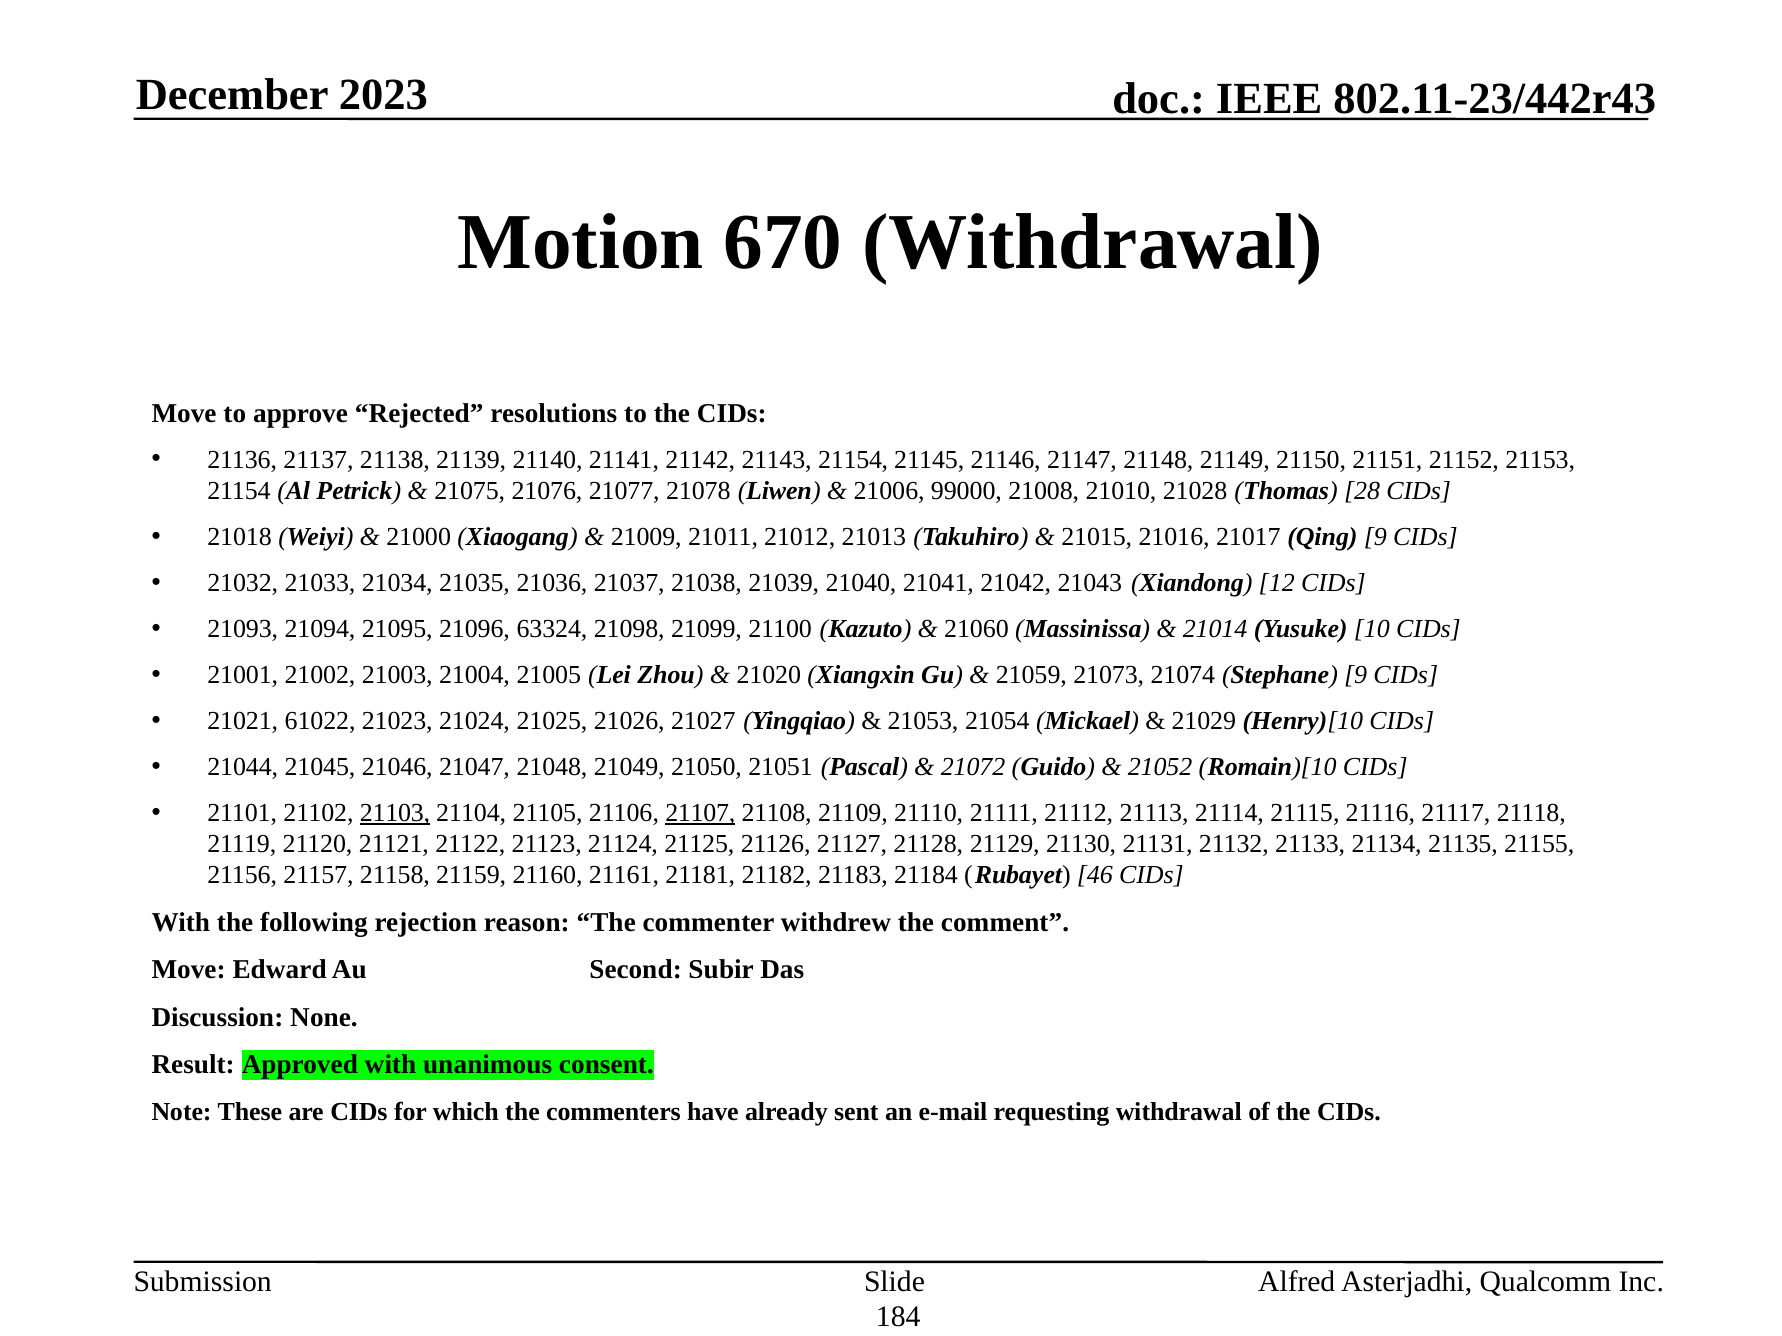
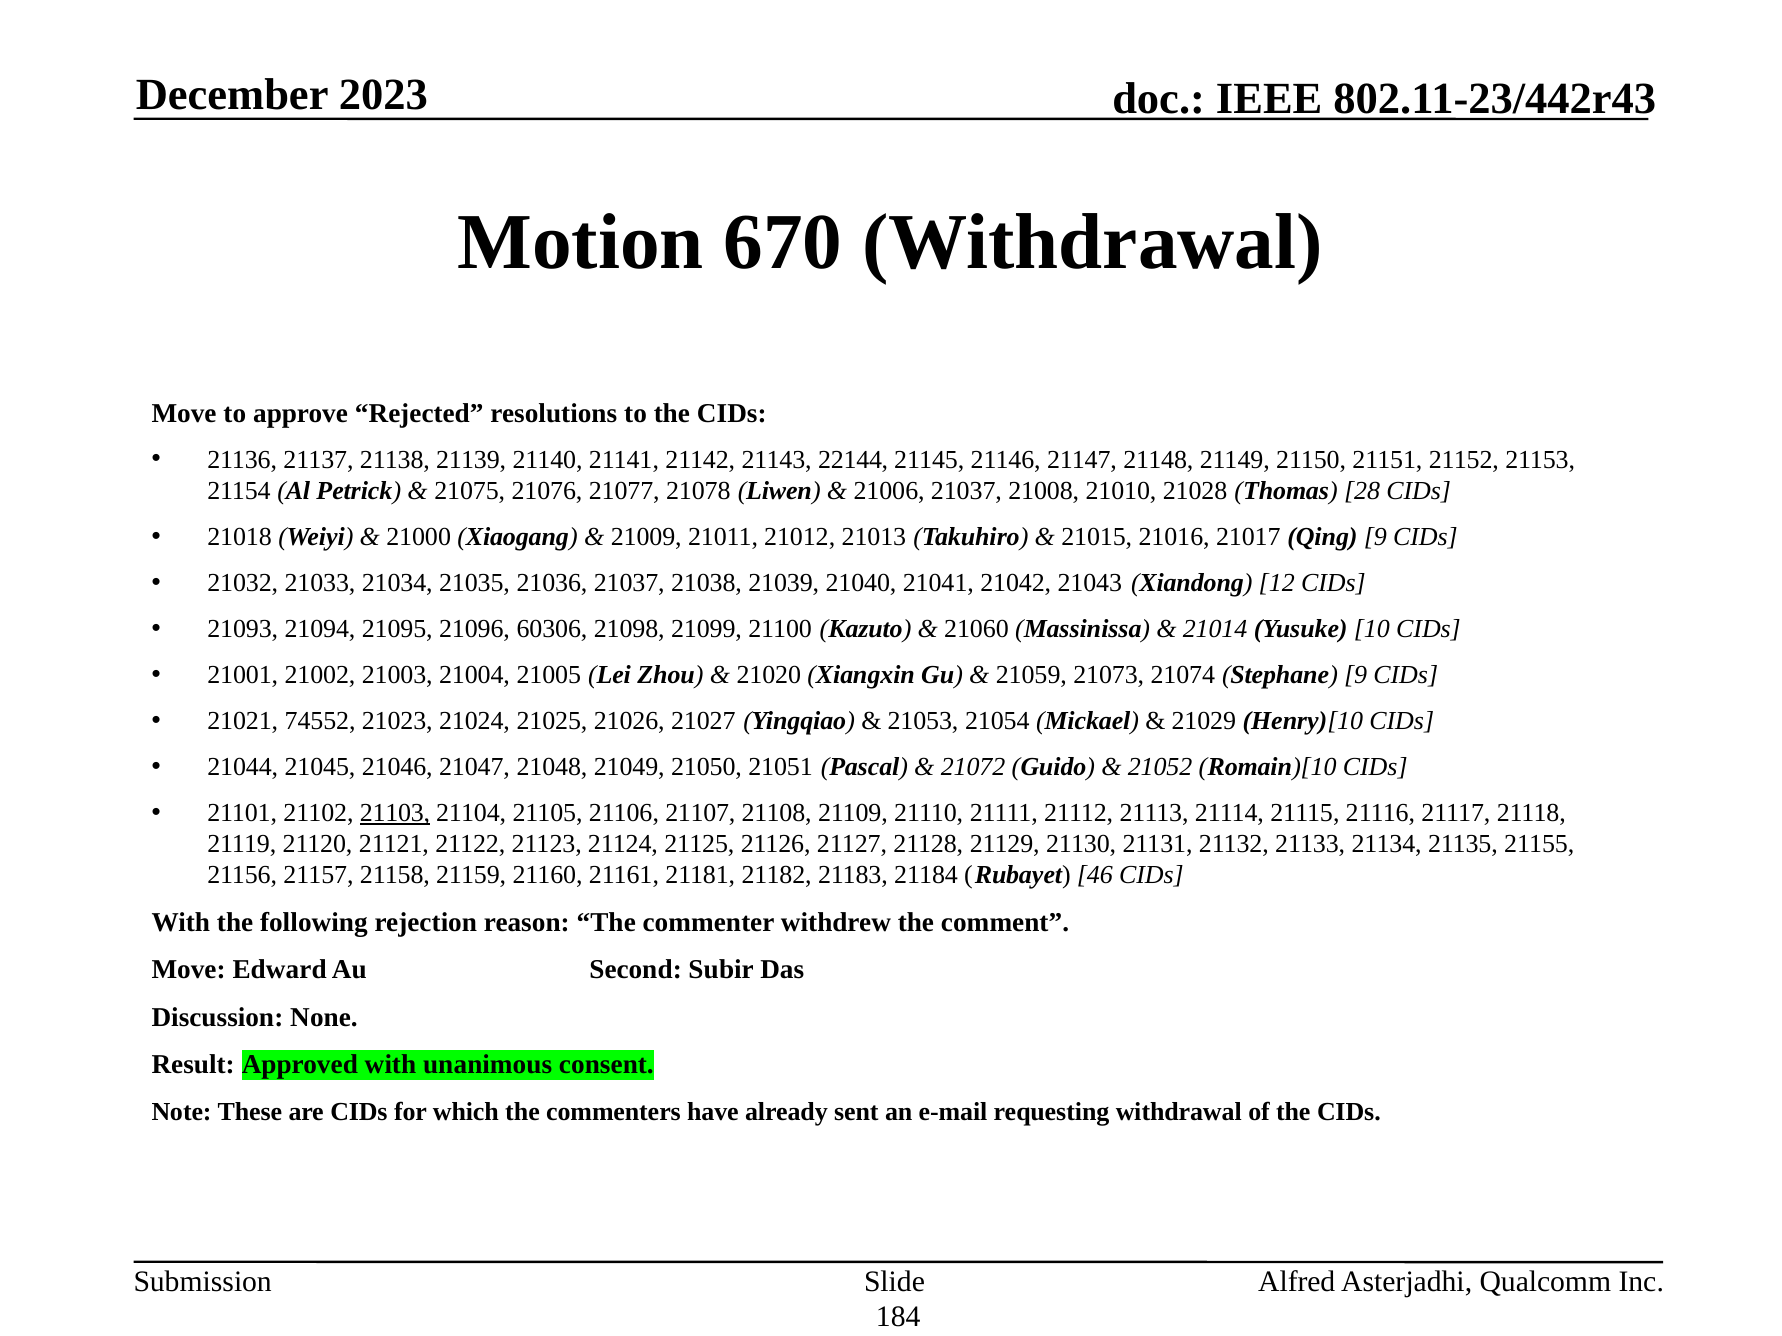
21143 21154: 21154 -> 22144
21006 99000: 99000 -> 21037
63324: 63324 -> 60306
61022: 61022 -> 74552
21107 underline: present -> none
